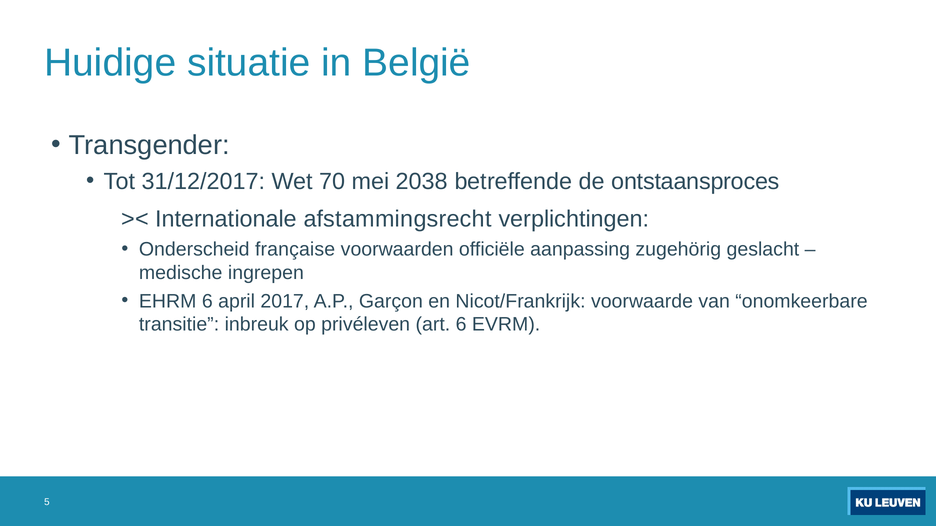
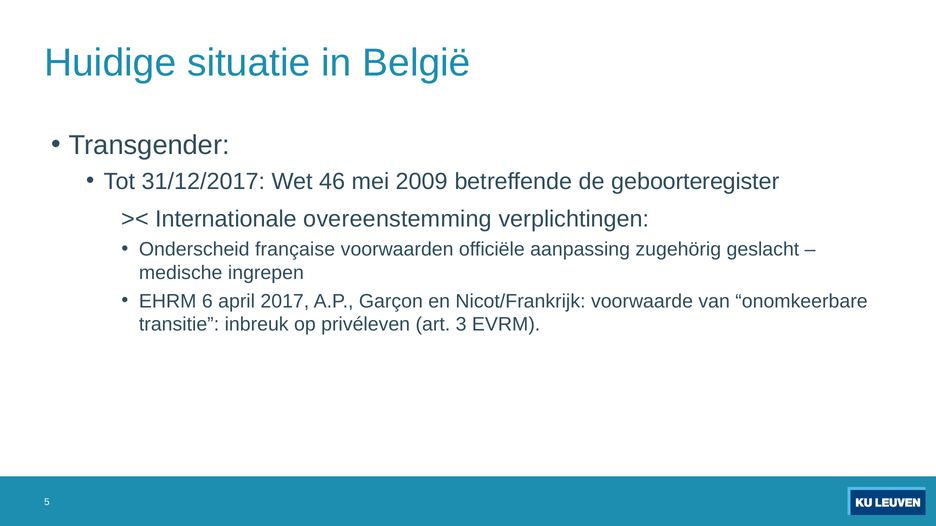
70: 70 -> 46
2038: 2038 -> 2009
ontstaansproces: ontstaansproces -> geboorteregister
afstammingsrecht: afstammingsrecht -> overeenstemming
art 6: 6 -> 3
